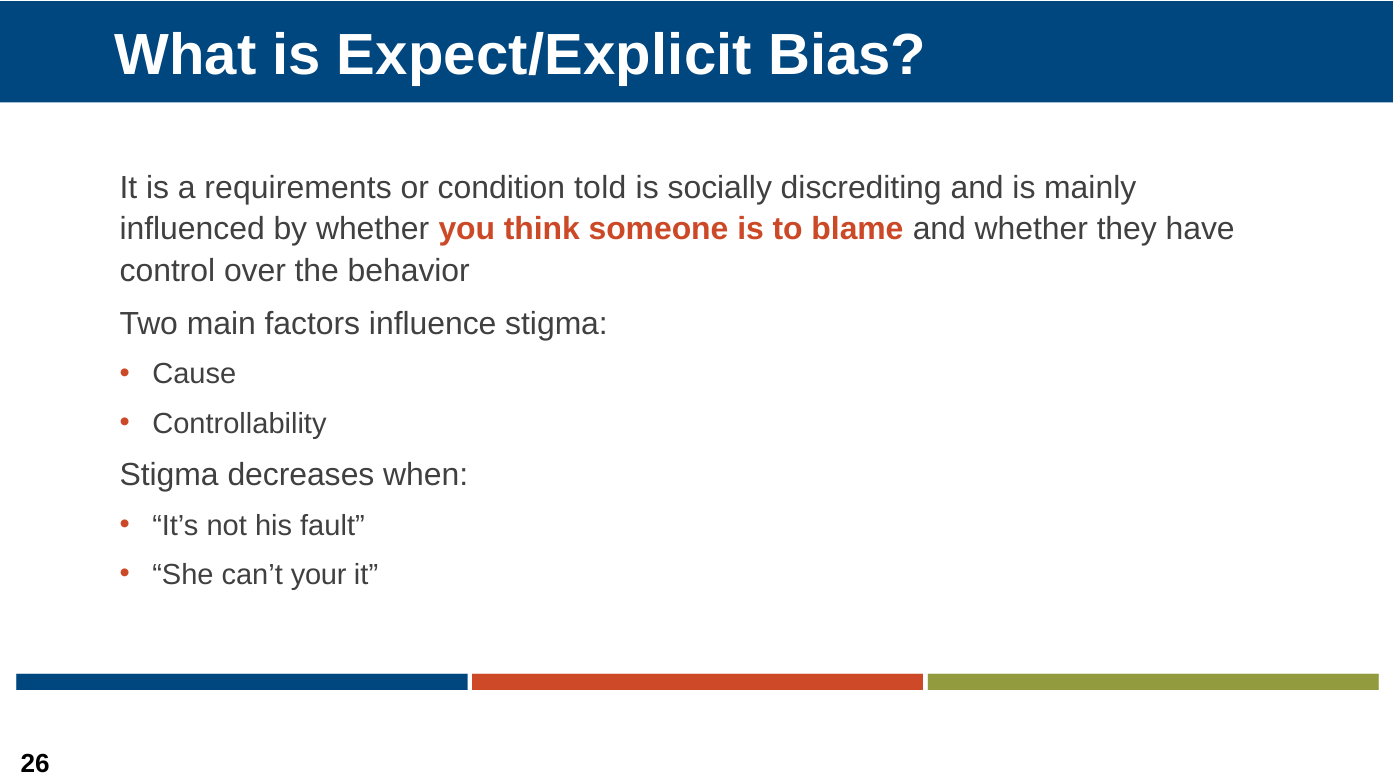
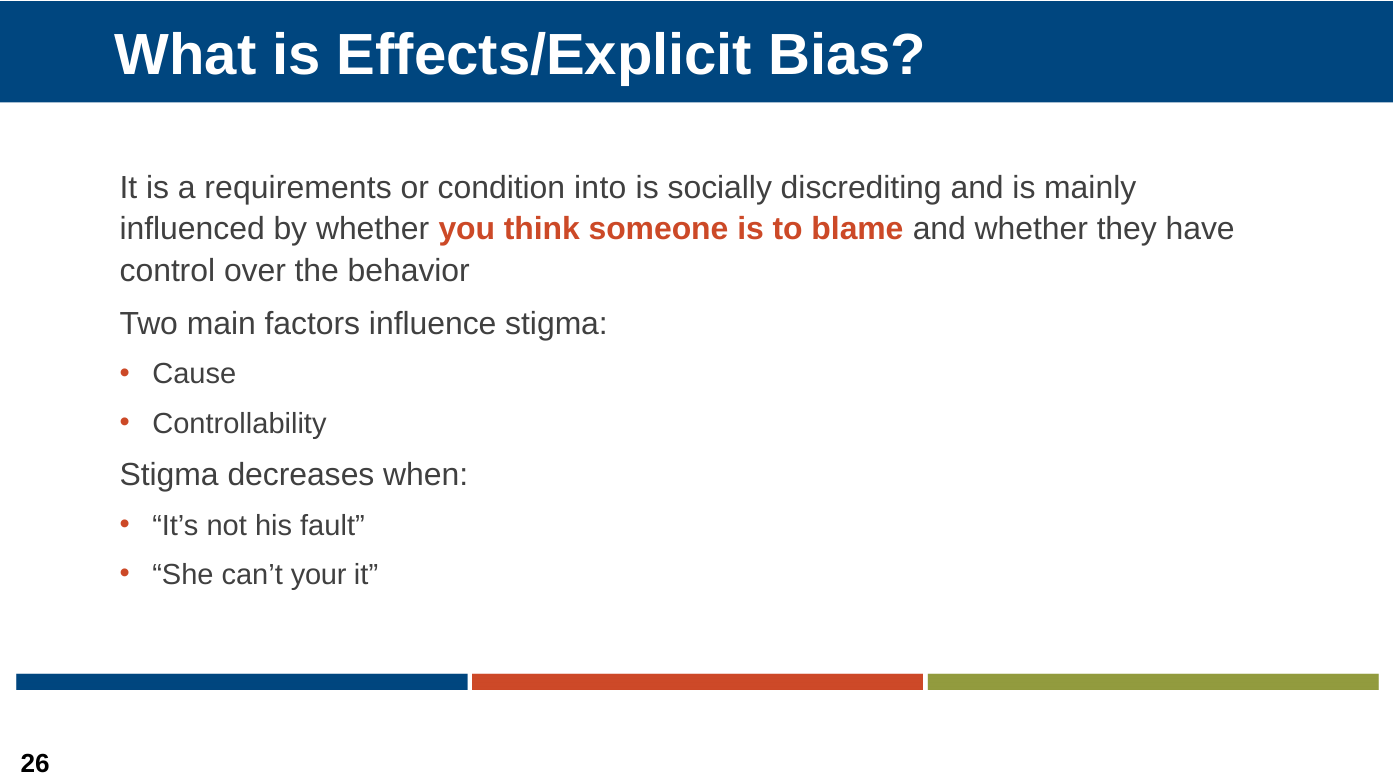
Expect/Explicit: Expect/Explicit -> Effects/Explicit
told: told -> into
